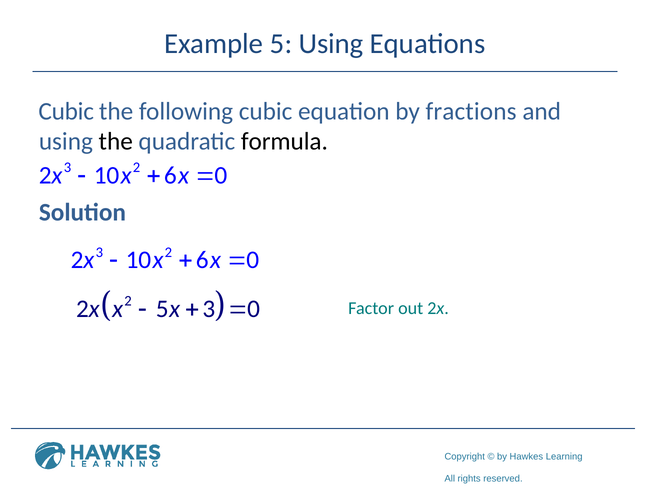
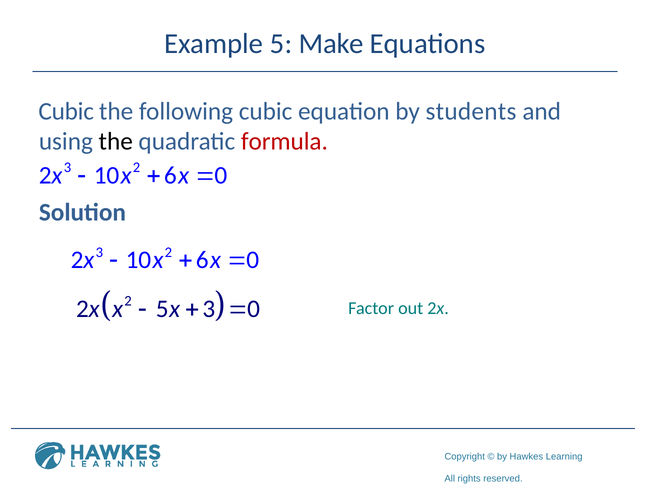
5 Using: Using -> Make
fractions: fractions -> students
formula colour: black -> red
